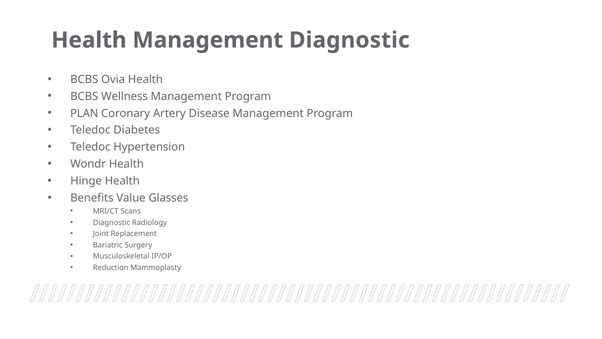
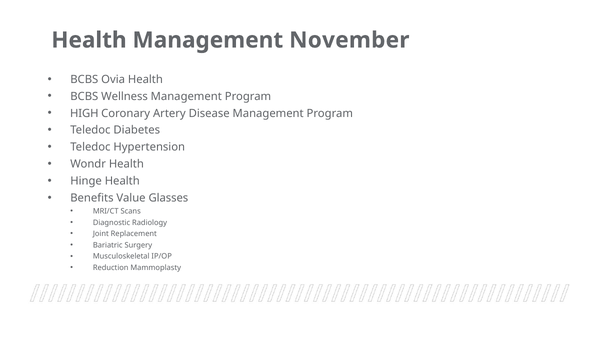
Management Diagnostic: Diagnostic -> November
PLAN: PLAN -> HIGH
